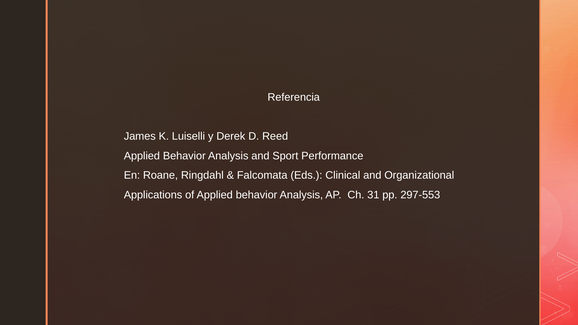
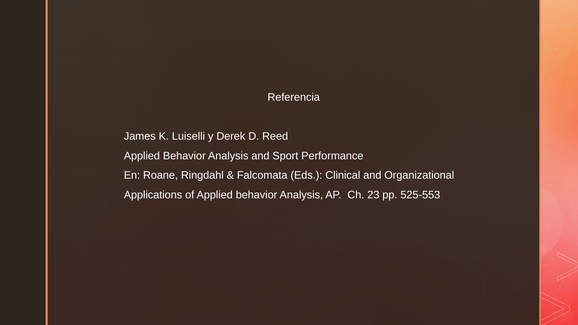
31: 31 -> 23
297-553: 297-553 -> 525-553
